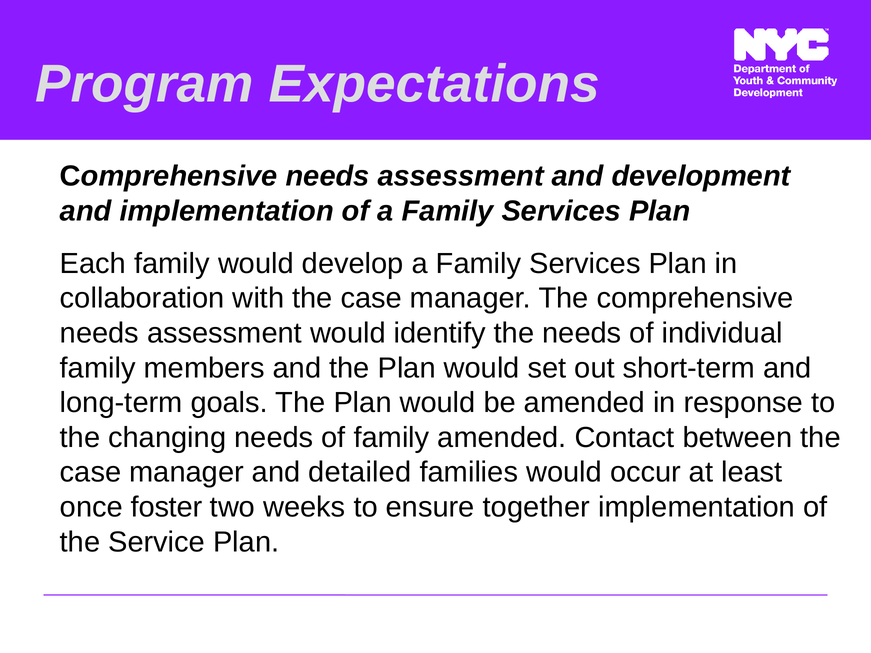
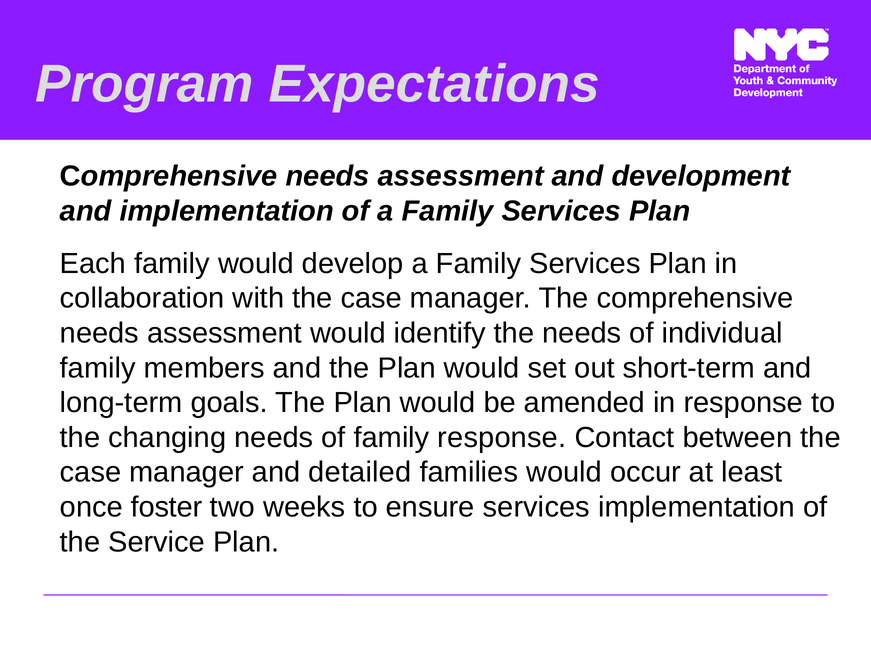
family amended: amended -> response
ensure together: together -> services
